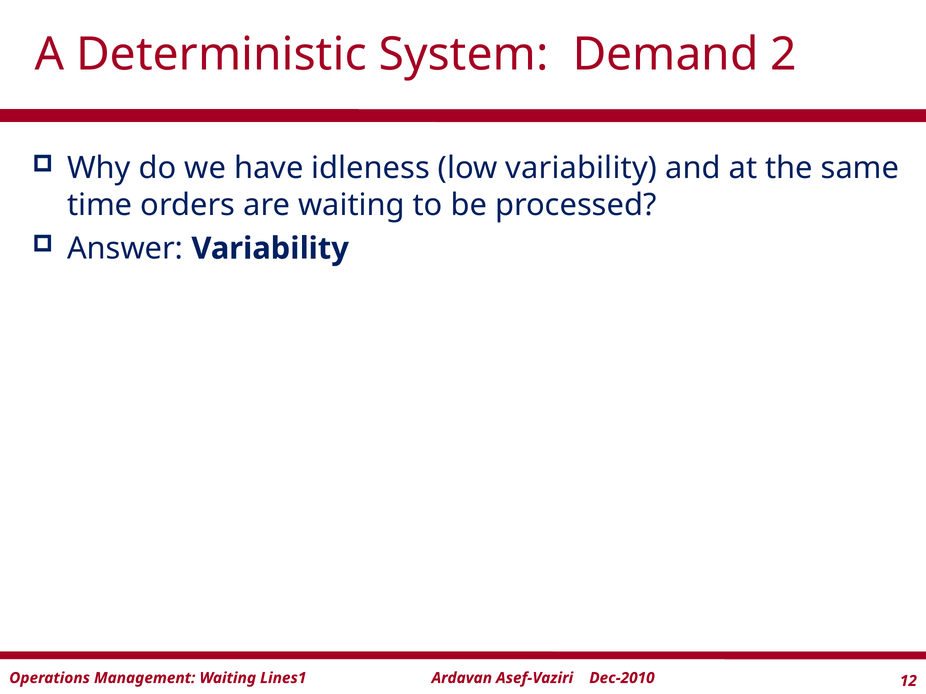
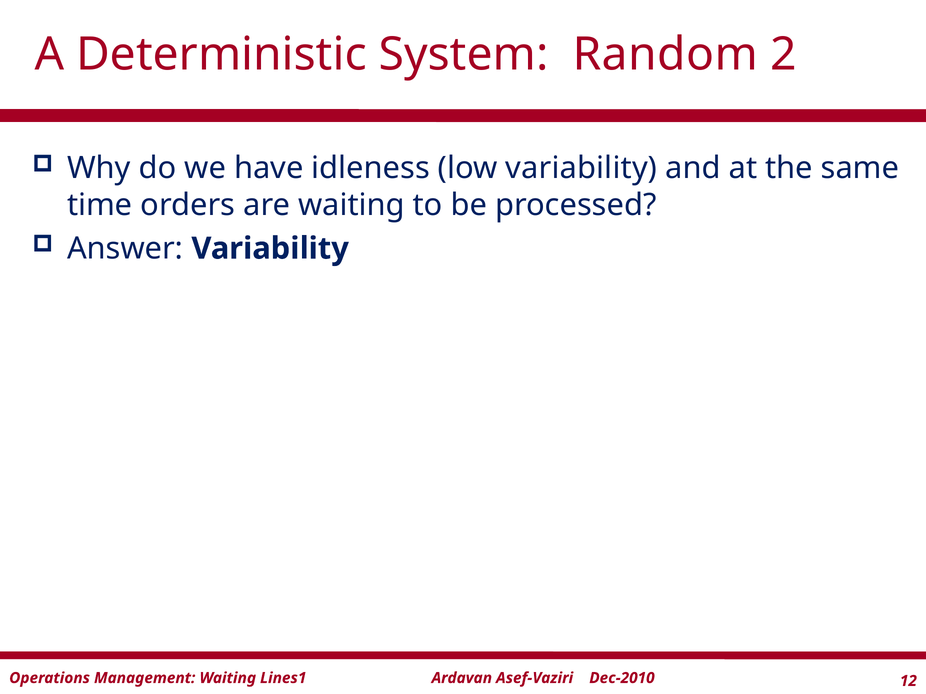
Demand: Demand -> Random
